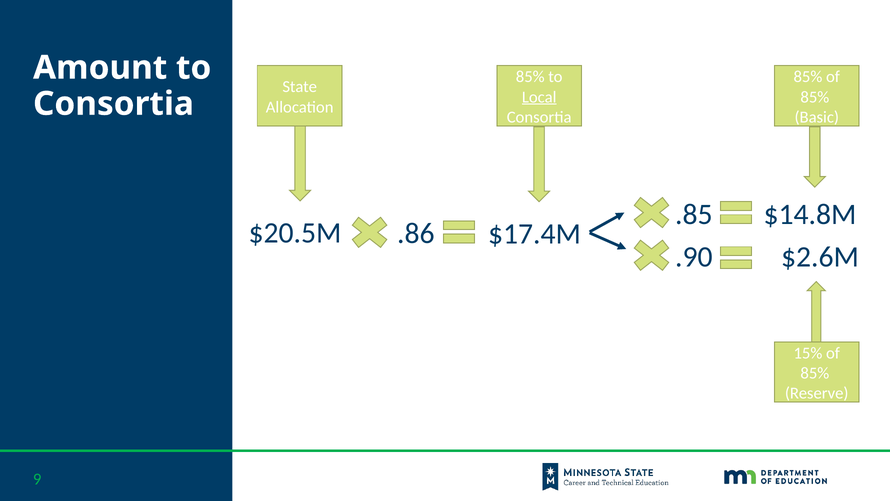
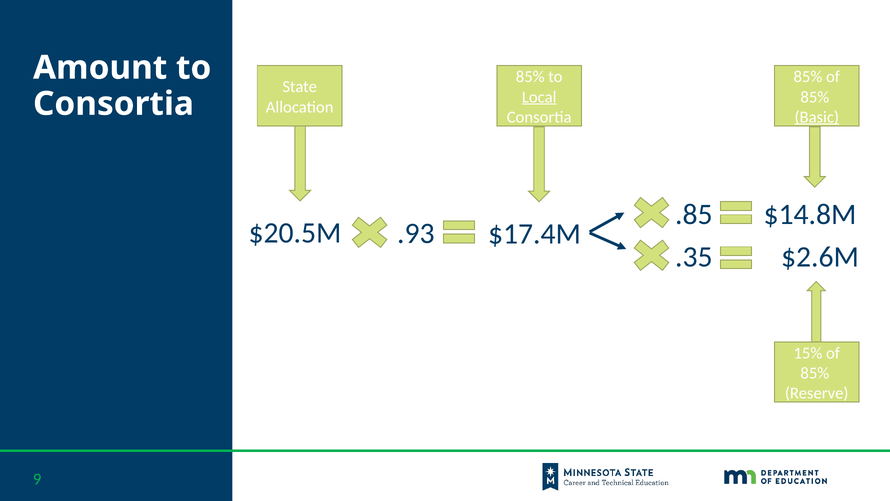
Basic underline: none -> present
.86: .86 -> .93
.90: .90 -> .35
